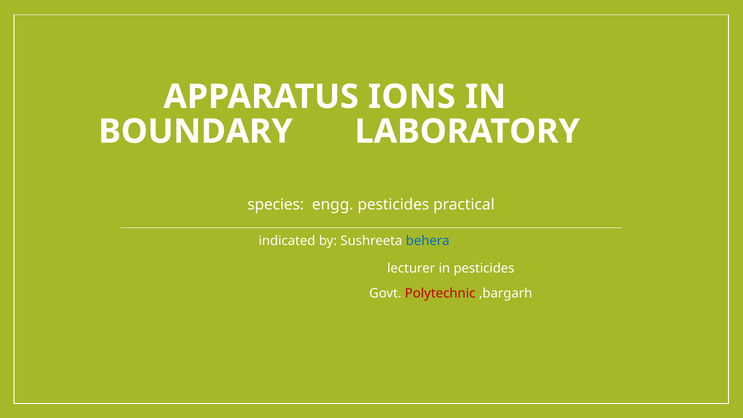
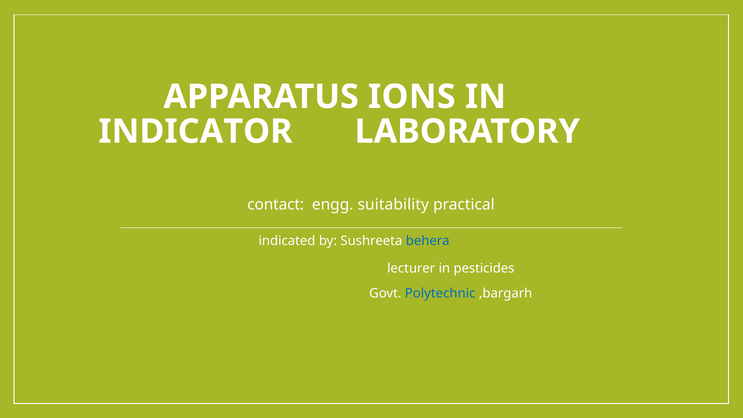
BOUNDARY: BOUNDARY -> INDICATOR
species: species -> contact
engg pesticides: pesticides -> suitability
Polytechnic colour: red -> blue
